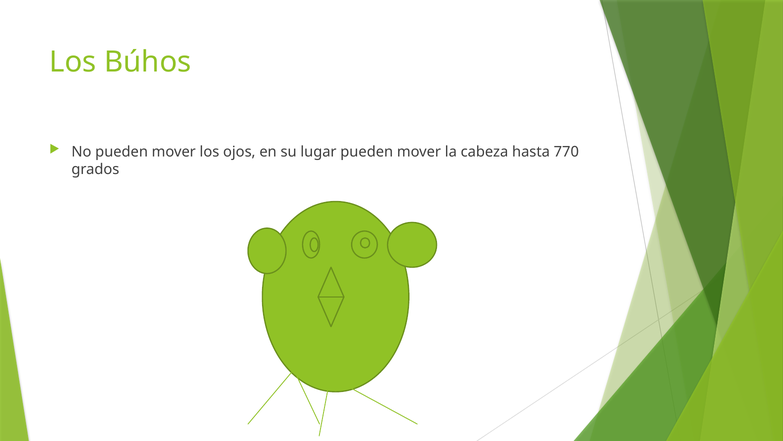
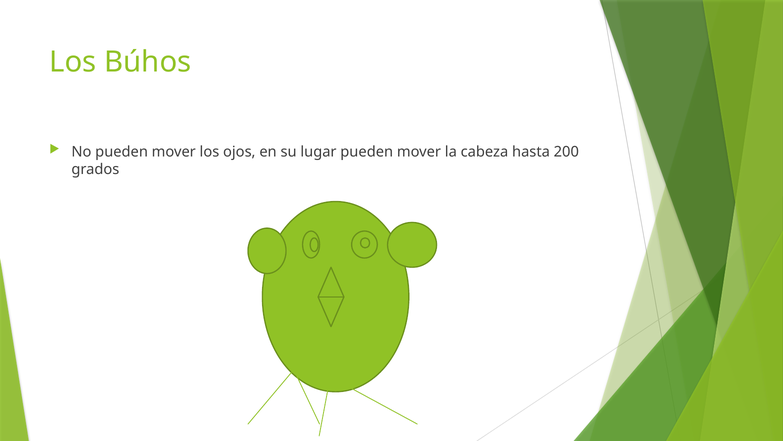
770: 770 -> 200
